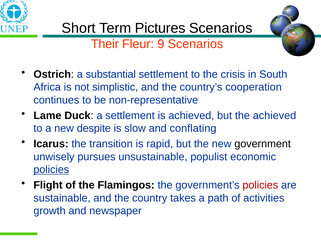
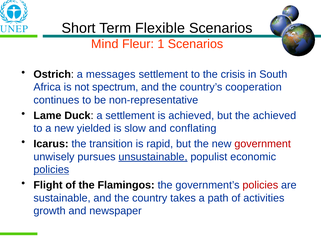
Pictures: Pictures -> Flexible
Their: Their -> Mind
9: 9 -> 1
substantial: substantial -> messages
simplistic: simplistic -> spectrum
despite: despite -> yielded
government colour: black -> red
unsustainable underline: none -> present
